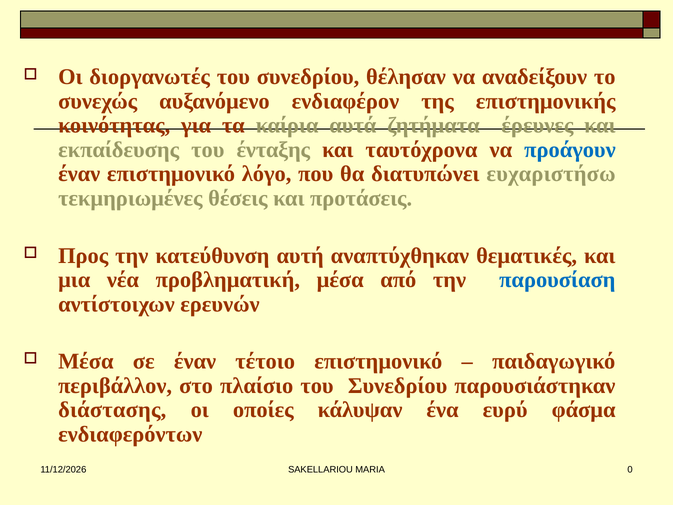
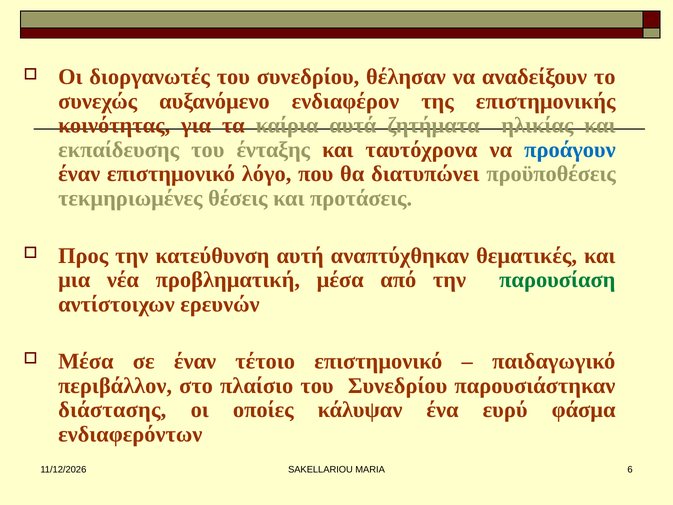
έρευνες: έρευνες -> ηλικίας
ευχαριστήσω: ευχαριστήσω -> προϋποθέσεις
παρουσίαση colour: blue -> green
0: 0 -> 6
